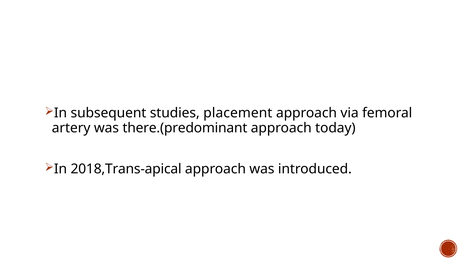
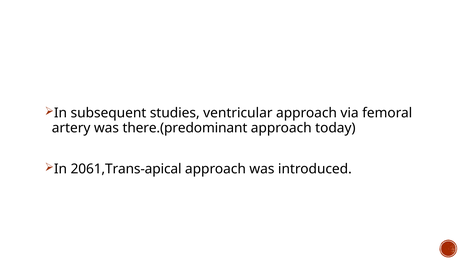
placement: placement -> ventricular
2018,Trans-apical: 2018,Trans-apical -> 2061,Trans-apical
